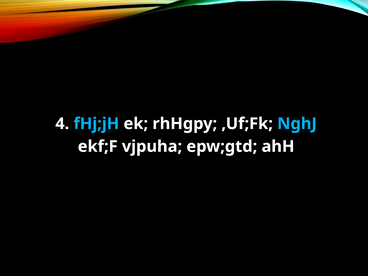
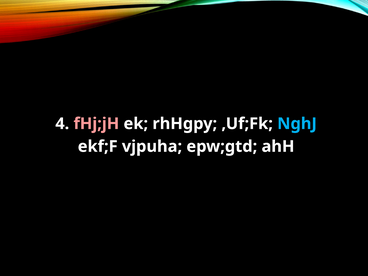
fHj;jH colour: light blue -> pink
